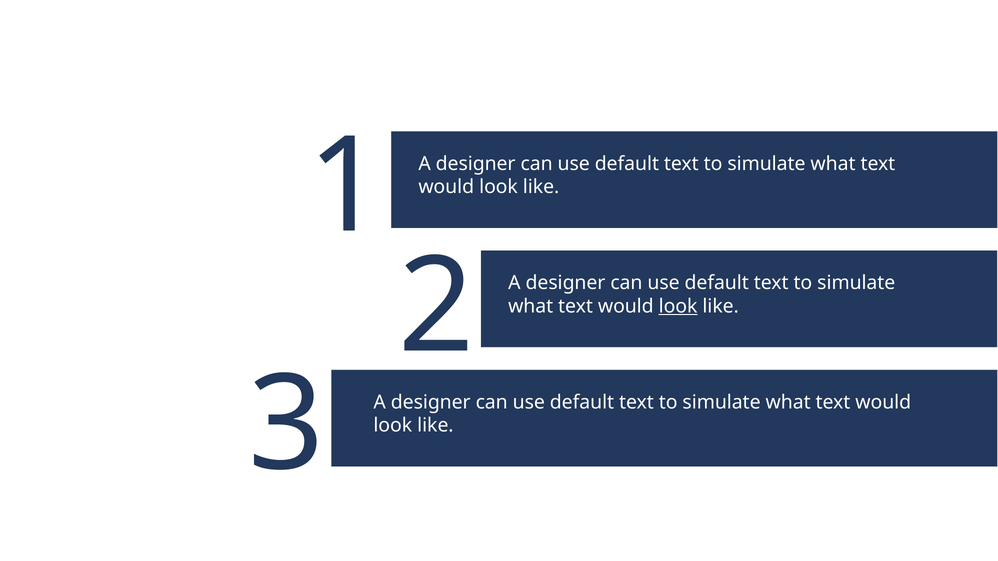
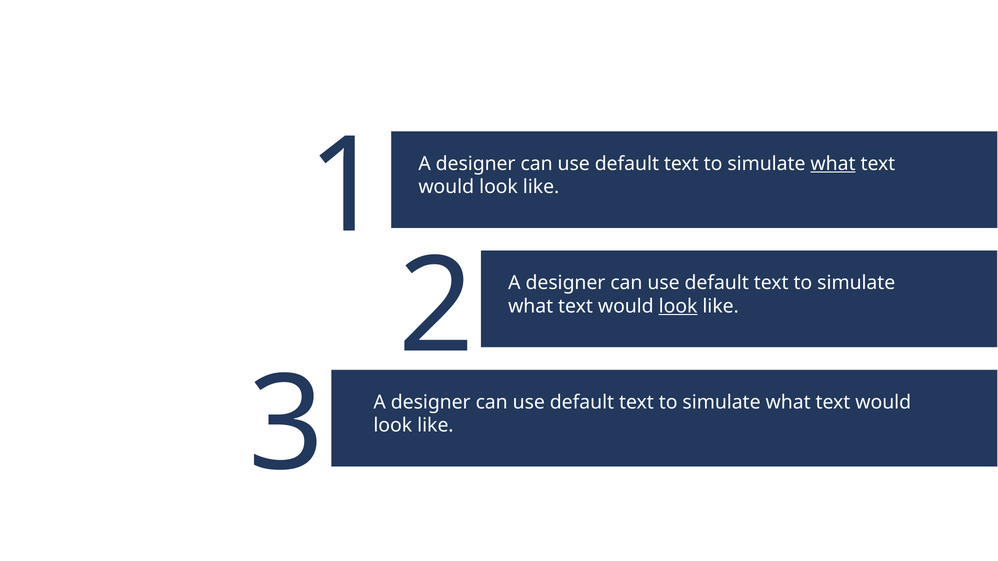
what at (833, 164) underline: none -> present
